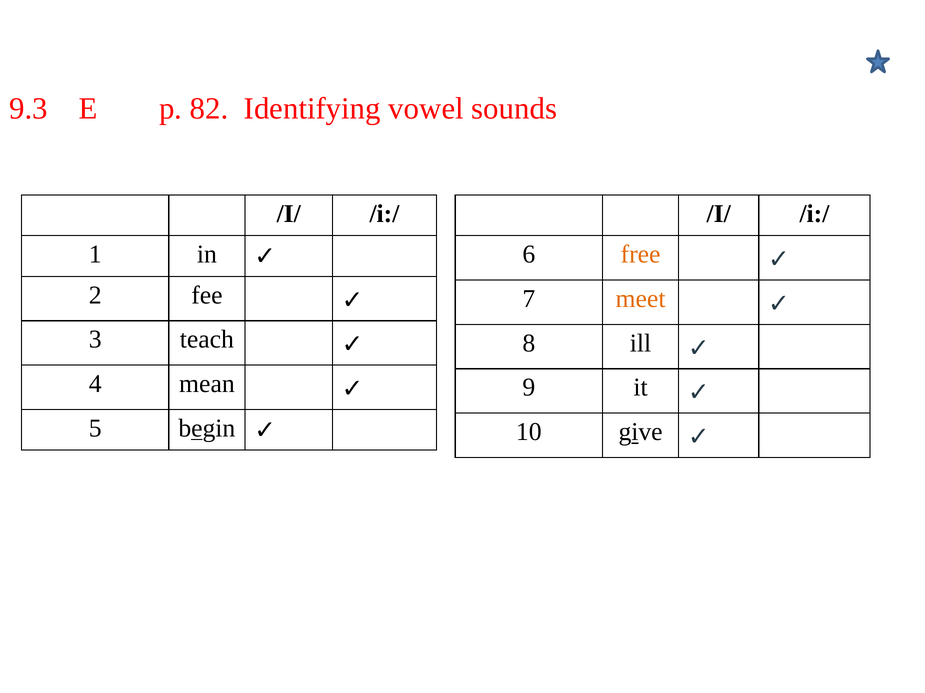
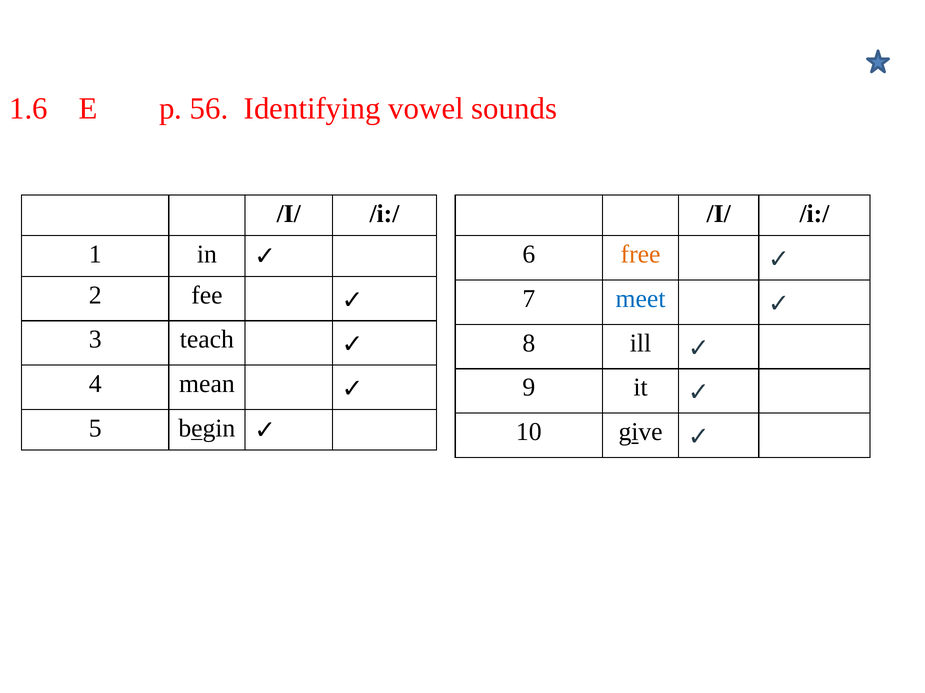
9.3: 9.3 -> 1.6
82: 82 -> 56
meet colour: orange -> blue
